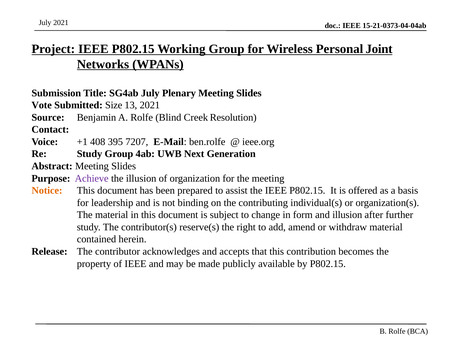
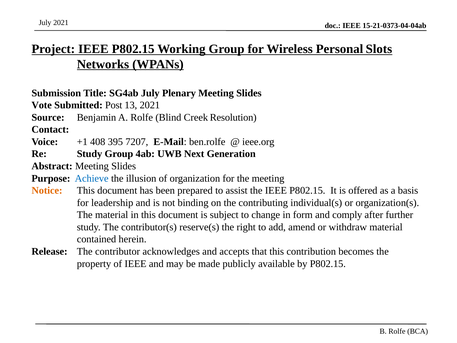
Joint: Joint -> Slots
Size: Size -> Post
Achieve colour: purple -> blue
and illusion: illusion -> comply
